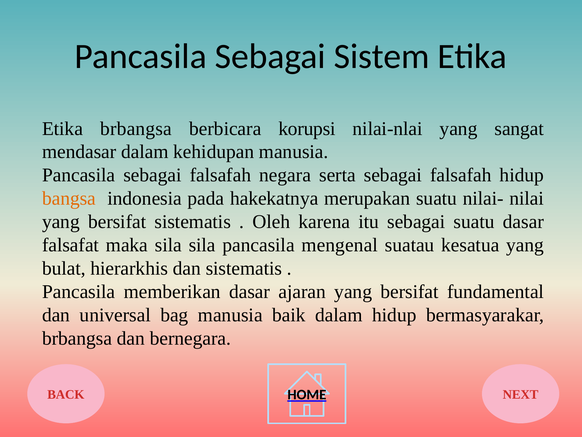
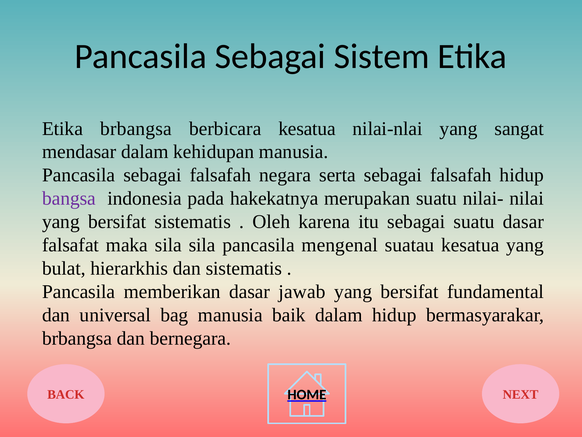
berbicara korupsi: korupsi -> kesatua
bangsa colour: orange -> purple
ajaran: ajaran -> jawab
